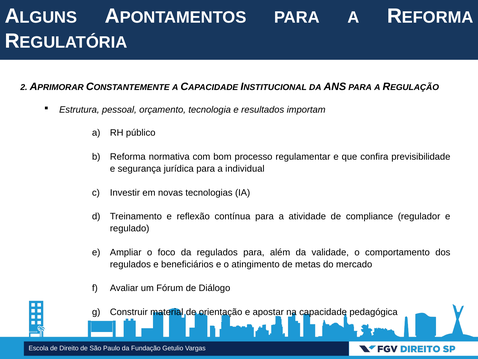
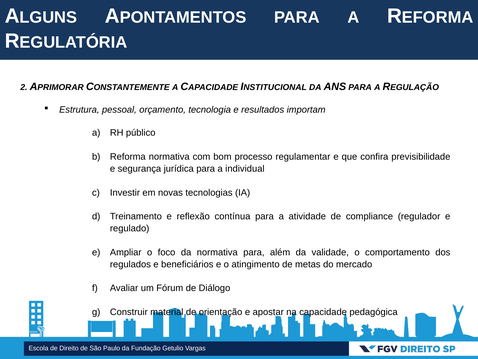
da regulados: regulados -> normativa
